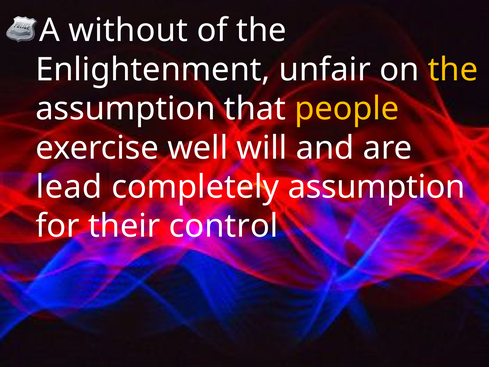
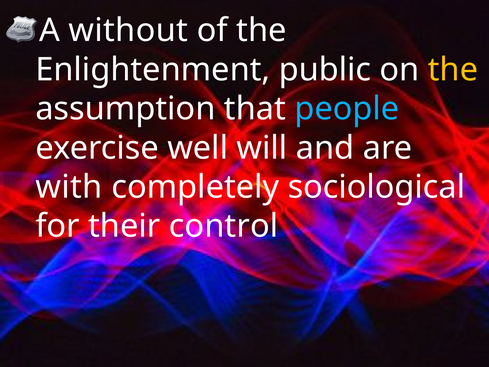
unfair: unfair -> public
people colour: yellow -> light blue
lead: lead -> with
completely assumption: assumption -> sociological
